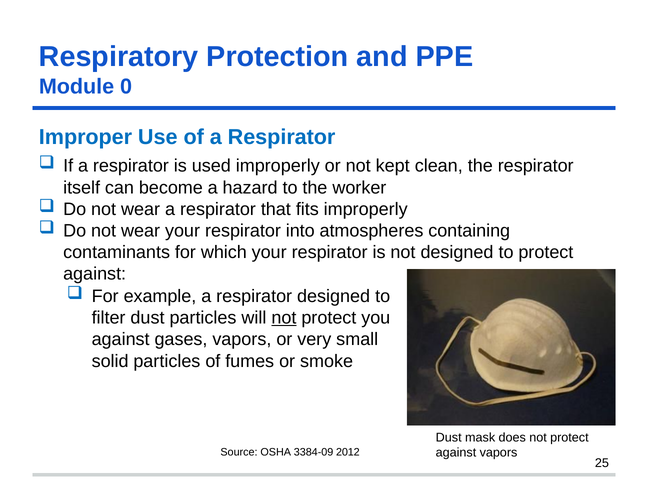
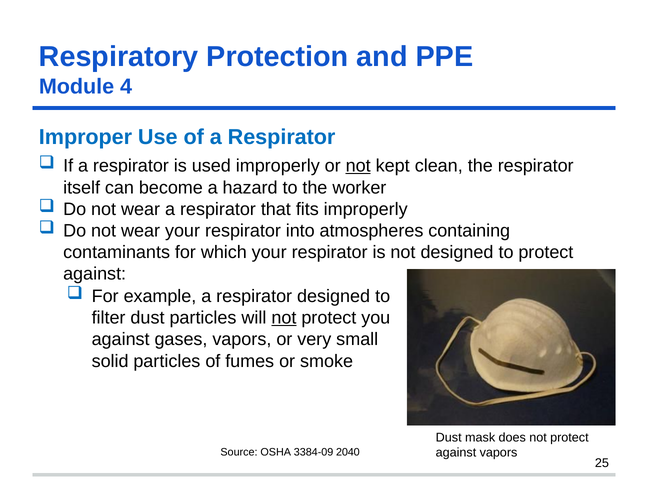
0: 0 -> 4
not at (358, 166) underline: none -> present
2012: 2012 -> 2040
